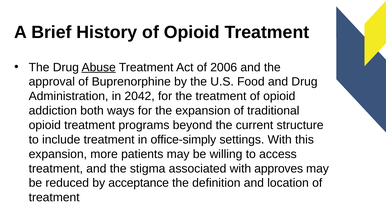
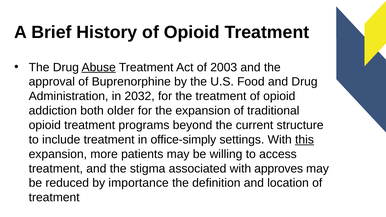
2006: 2006 -> 2003
2042: 2042 -> 2032
ways: ways -> older
this underline: none -> present
acceptance: acceptance -> importance
